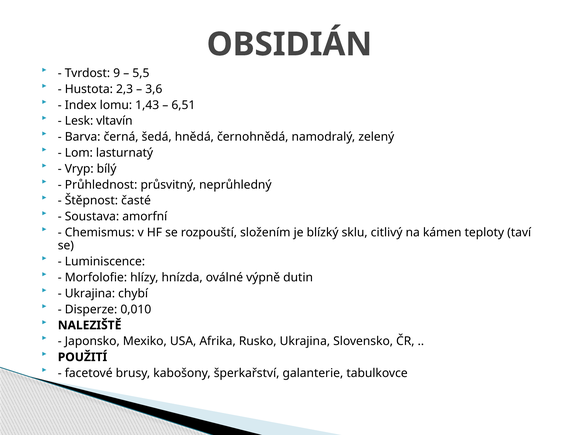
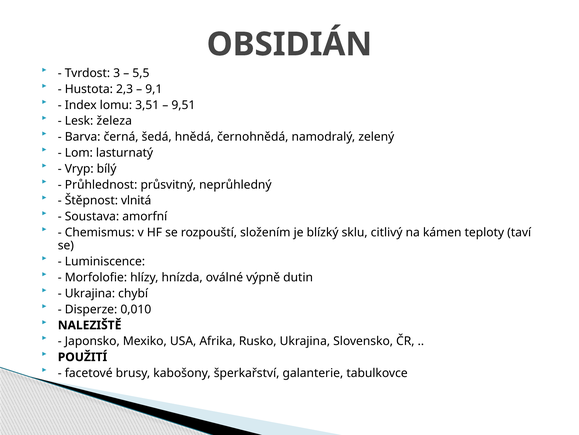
9: 9 -> 3
3,6: 3,6 -> 9,1
1,43: 1,43 -> 3,51
6,51: 6,51 -> 9,51
vltavín: vltavín -> železa
časté: časté -> vlnitá
